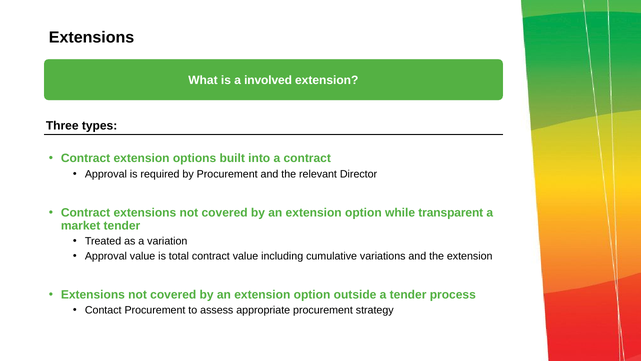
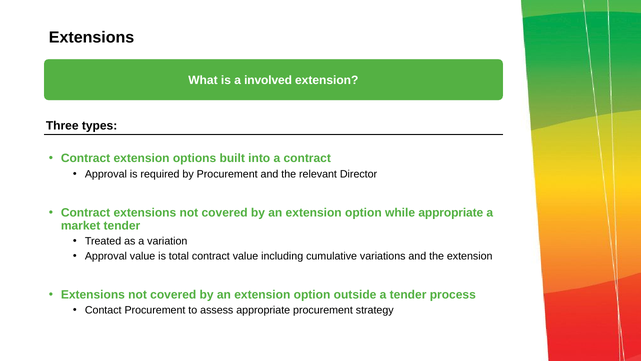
while transparent: transparent -> appropriate
